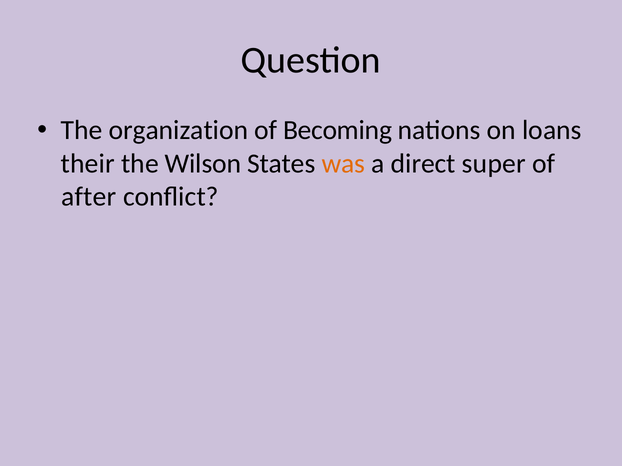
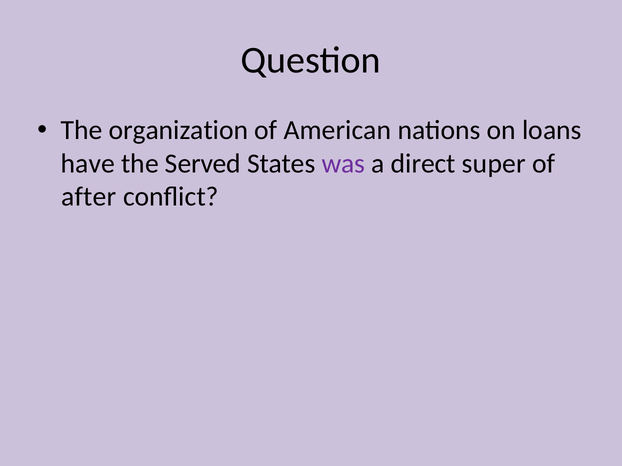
Becoming: Becoming -> American
their: their -> have
Wilson: Wilson -> Served
was colour: orange -> purple
